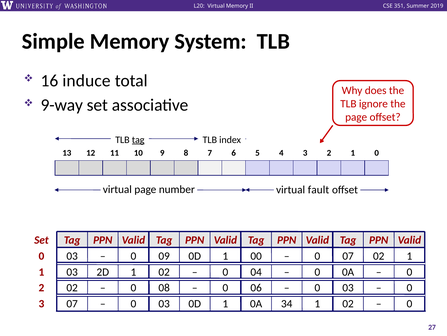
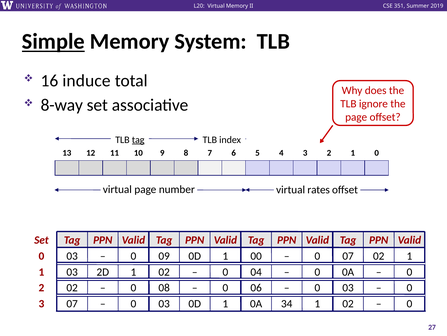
Simple underline: none -> present
9-way: 9-way -> 8-way
fault: fault -> rates
